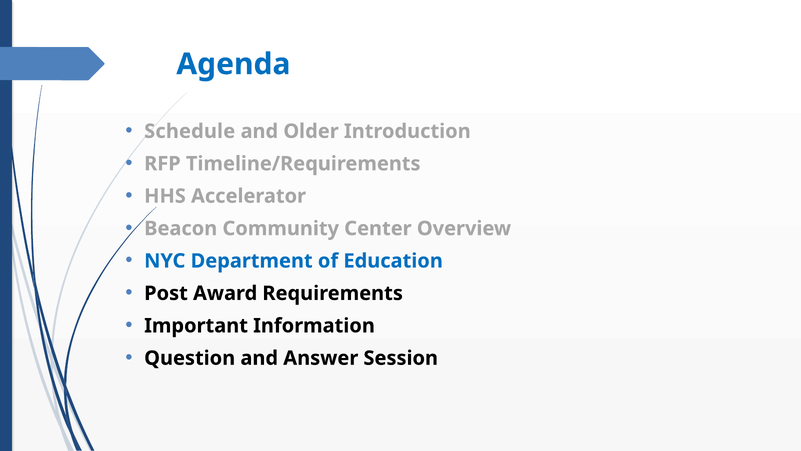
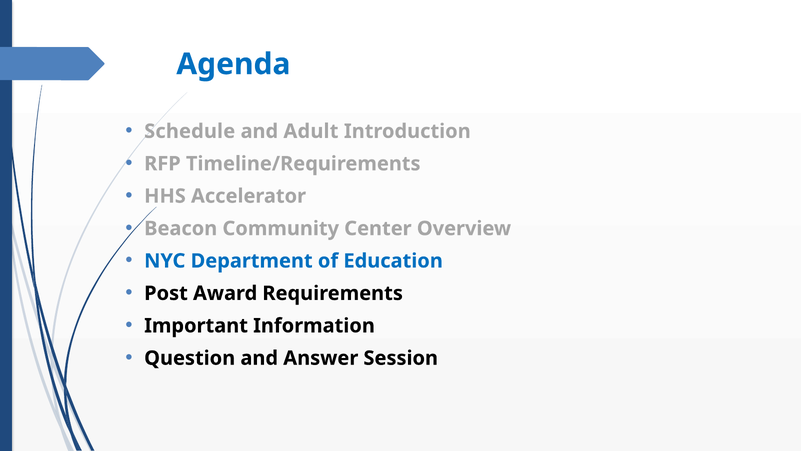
Older: Older -> Adult
